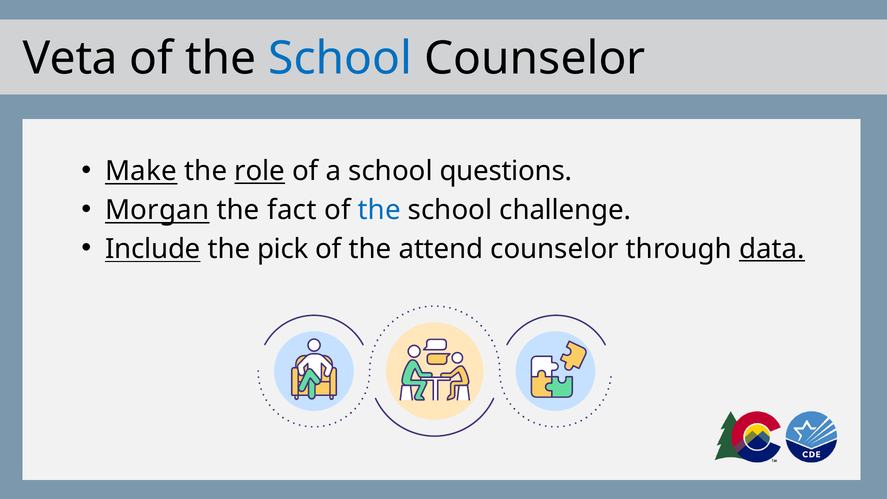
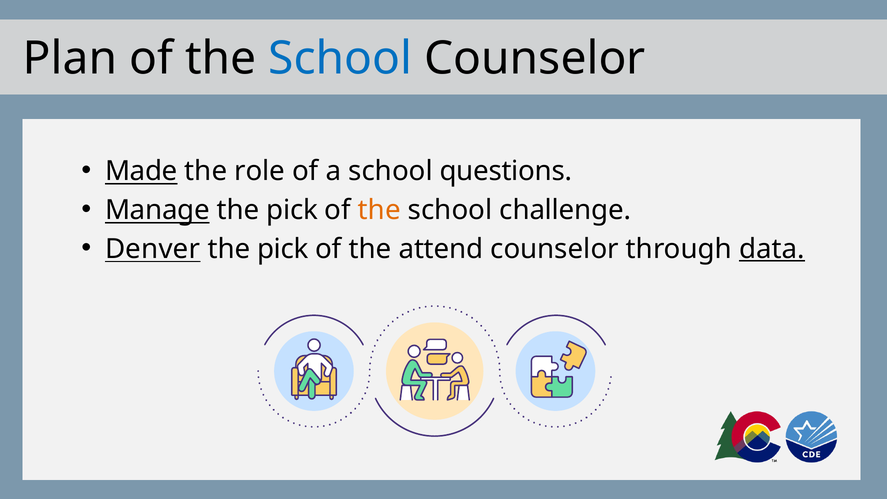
Veta: Veta -> Plan
Make: Make -> Made
role underline: present -> none
Morgan: Morgan -> Manage
fact at (292, 210): fact -> pick
the at (379, 210) colour: blue -> orange
Include: Include -> Denver
